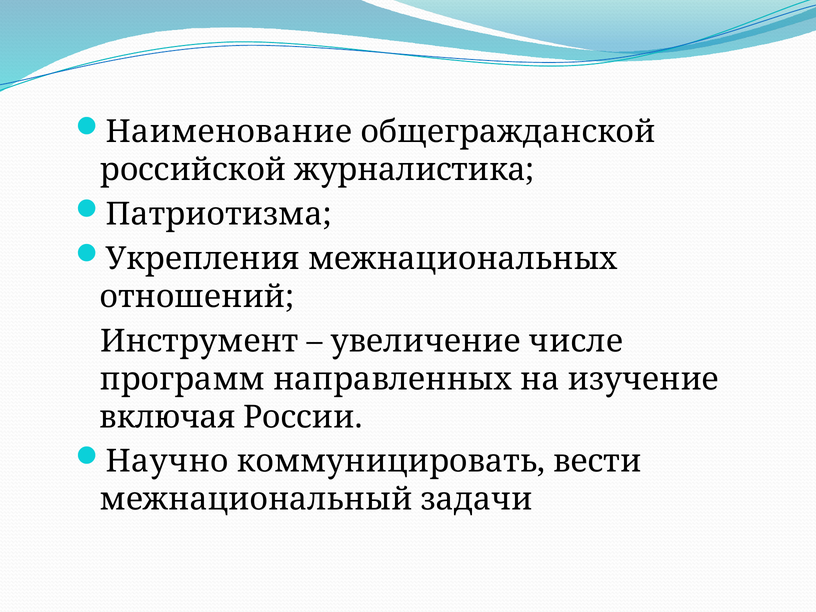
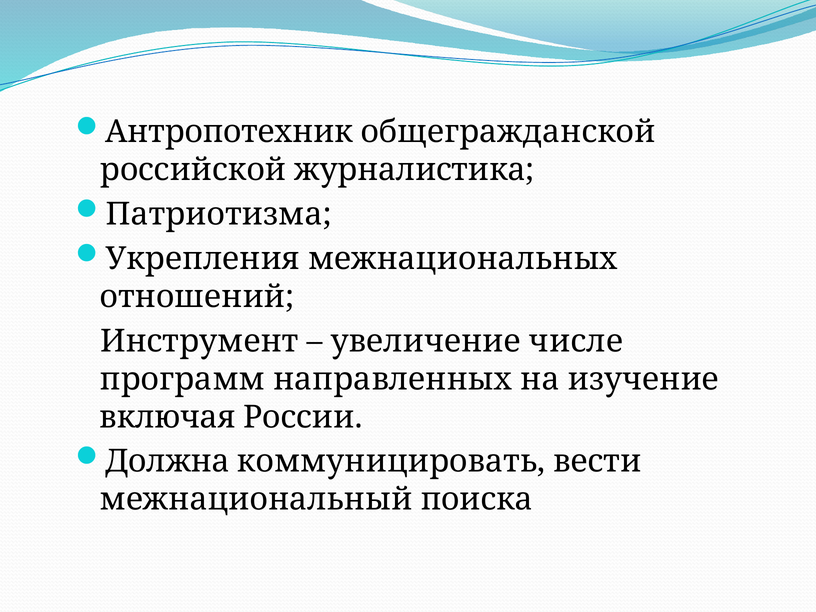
Наименование: Наименование -> Антропотехник
Научно: Научно -> Должна
задачи: задачи -> поиска
